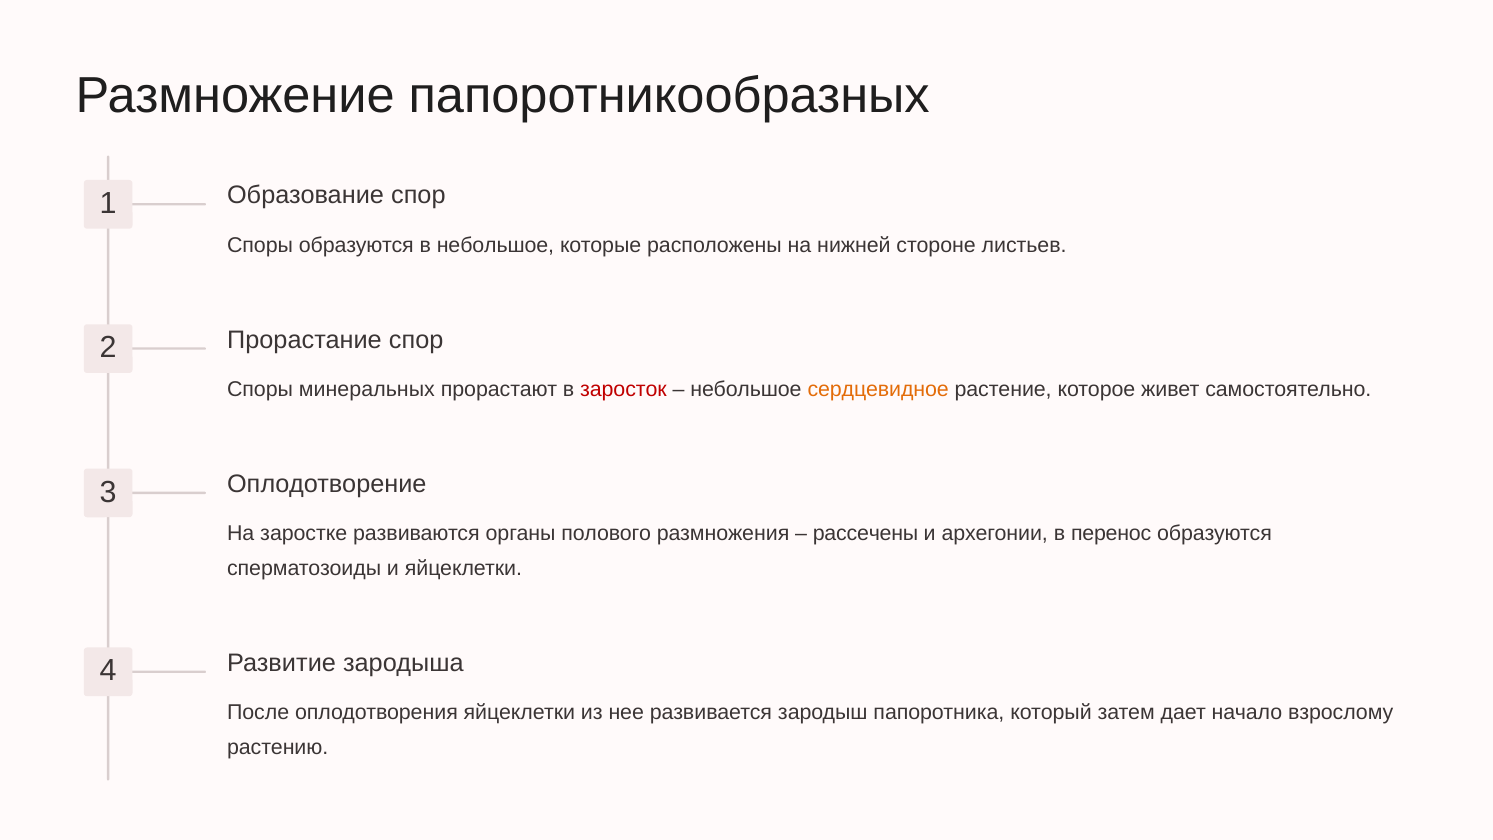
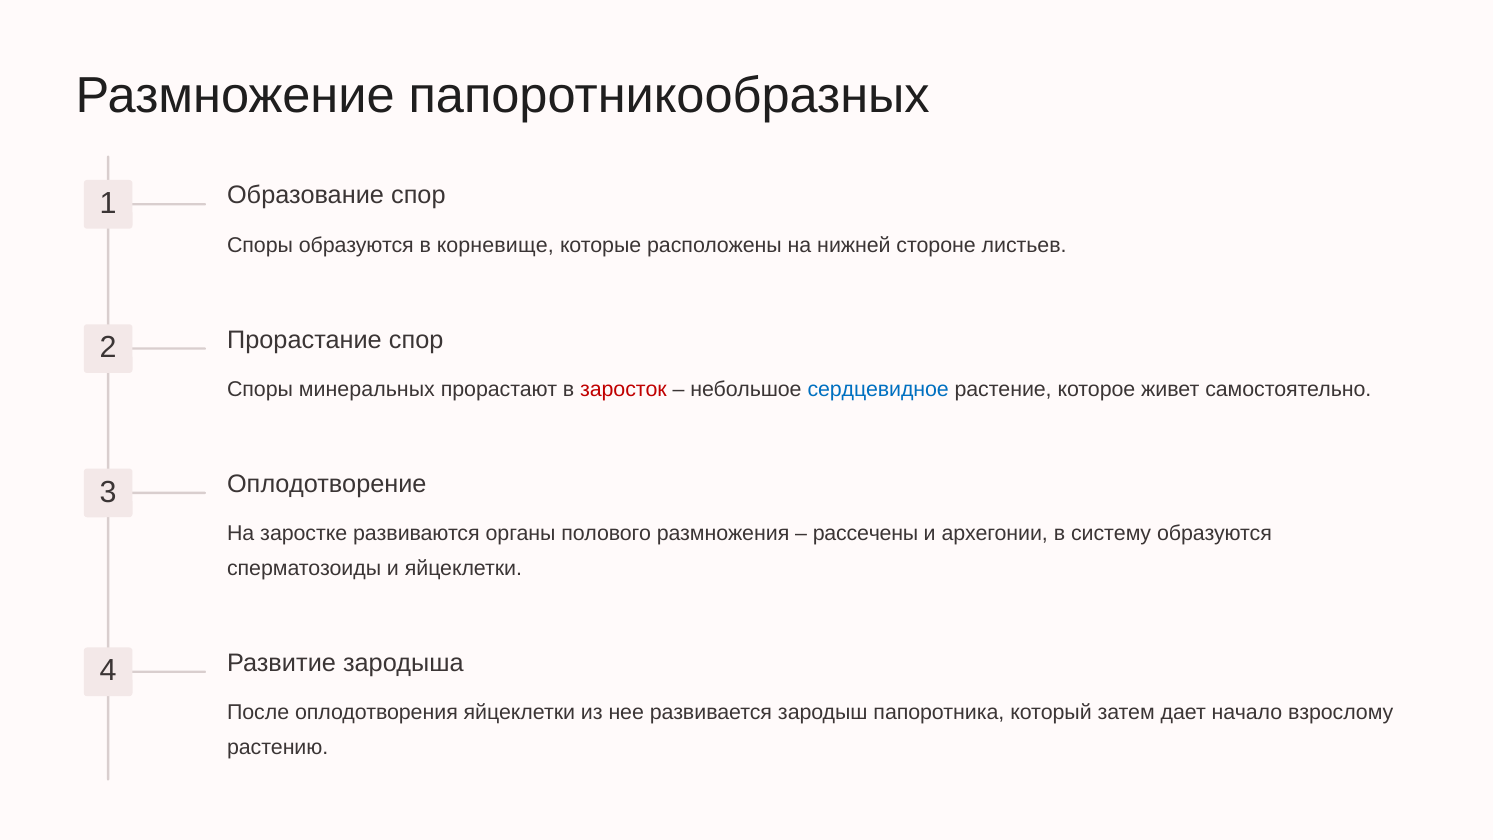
в небольшое: небольшое -> корневище
сердцевидное colour: orange -> blue
перенос: перенос -> систему
